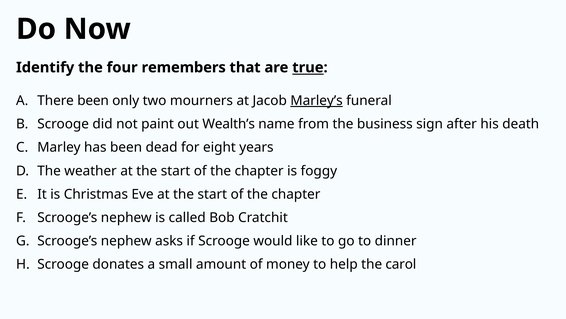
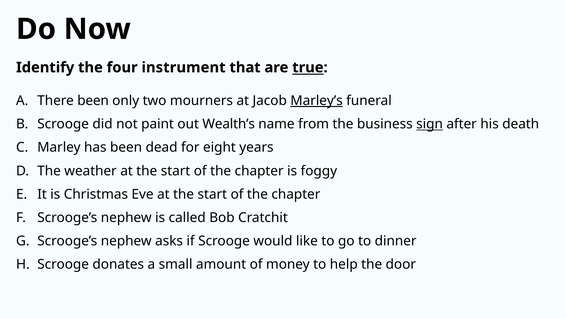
remembers: remembers -> instrument
sign underline: none -> present
carol: carol -> door
